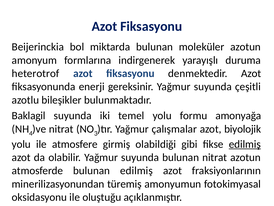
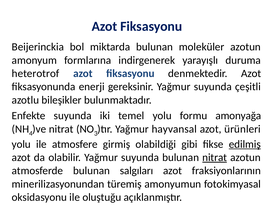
Baklagil: Baklagil -> Enfekte
çalışmalar: çalışmalar -> hayvansal
biyolojik: biyolojik -> ürünleri
nitrat at (215, 157) underline: none -> present
bulunan edilmiş: edilmiş -> salgıları
